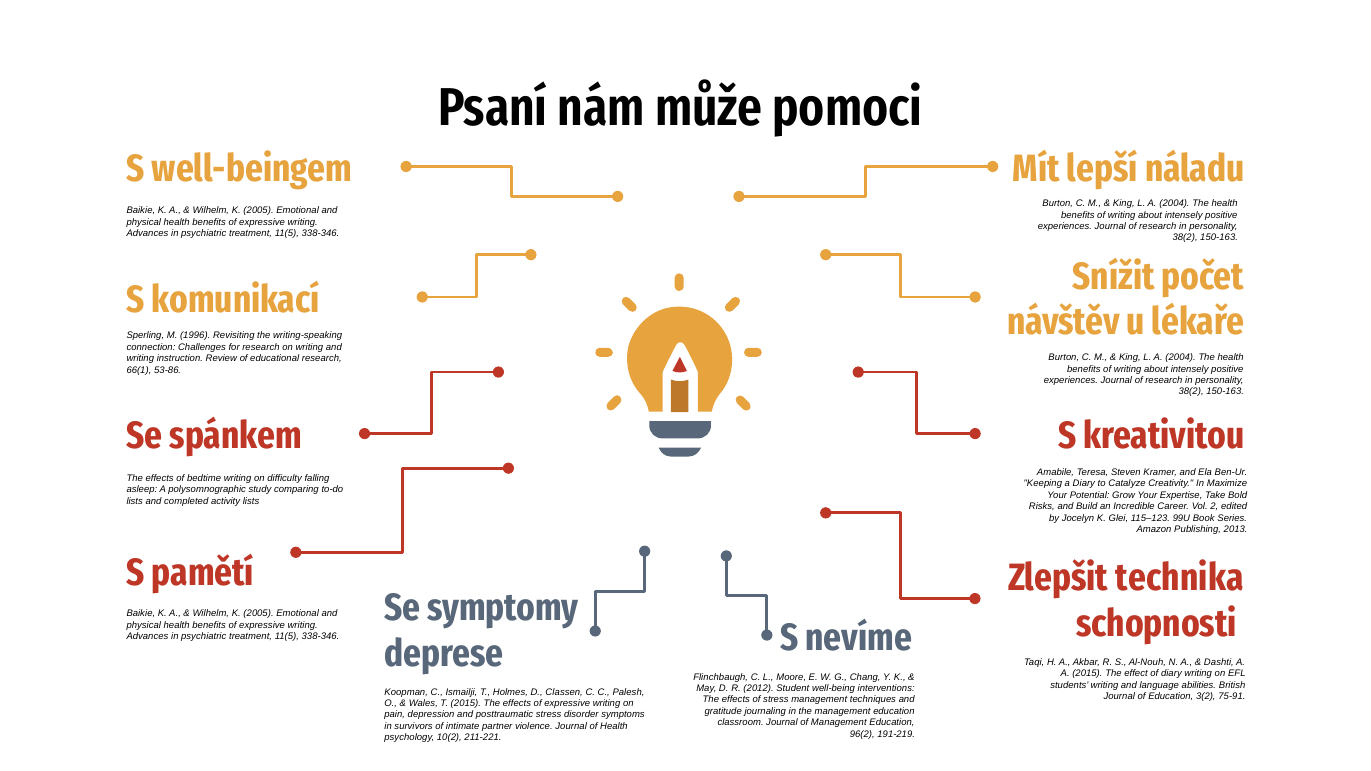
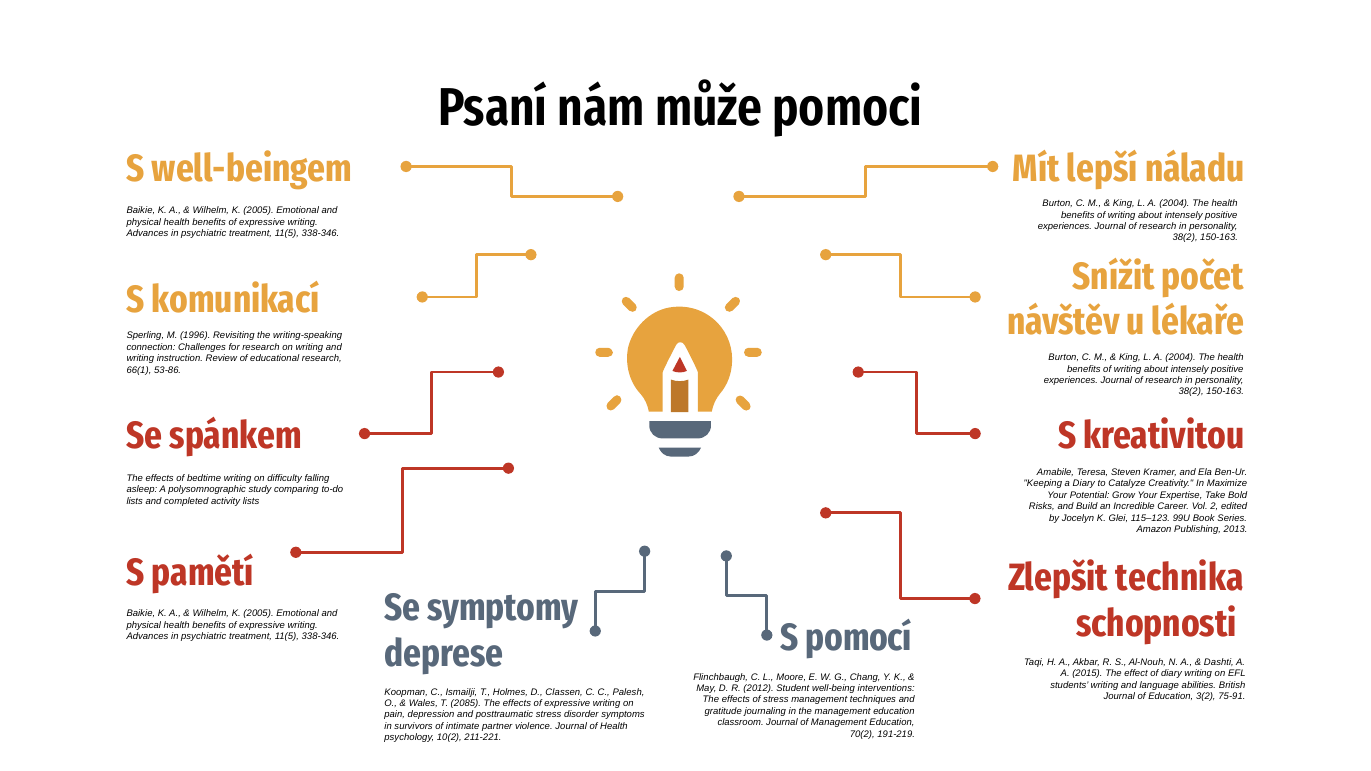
nevíme: nevíme -> pomocí
T 2015: 2015 -> 2085
96(2: 96(2 -> 70(2
